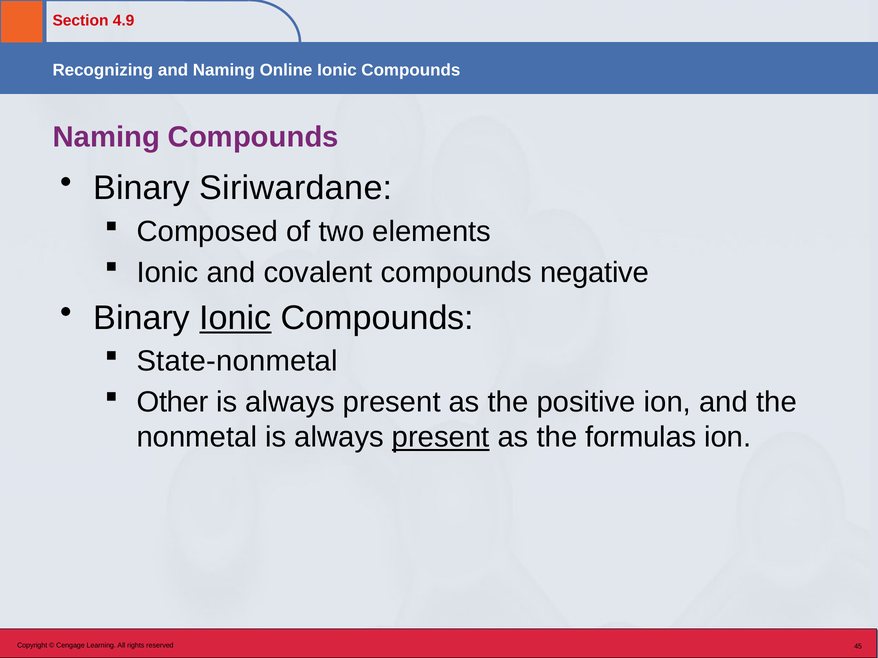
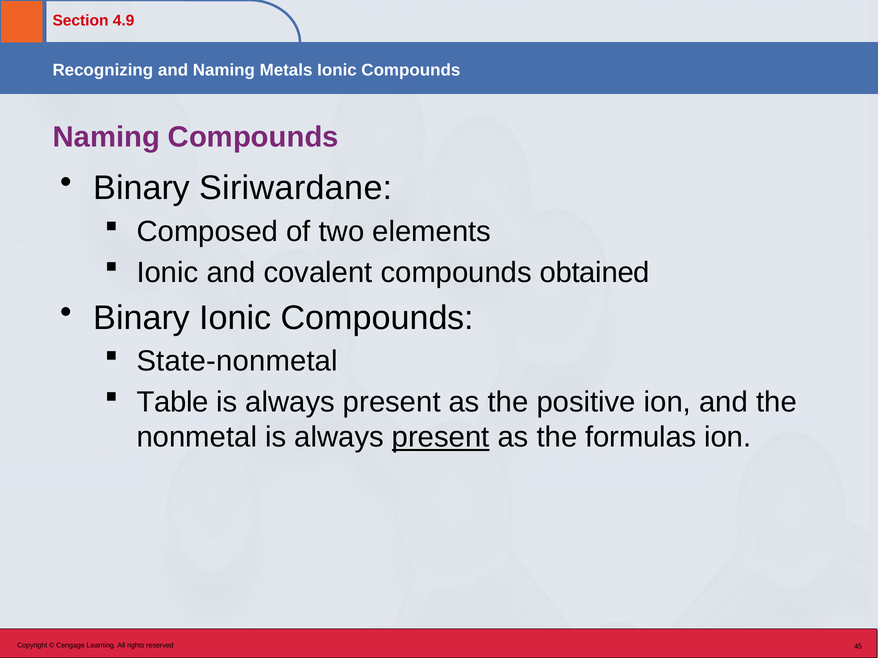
Online: Online -> Metals
negative: negative -> obtained
Ionic at (235, 318) underline: present -> none
Other: Other -> Table
